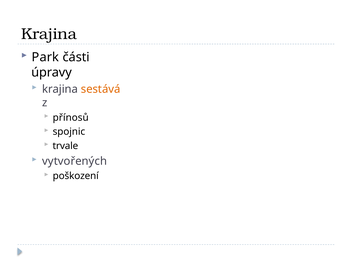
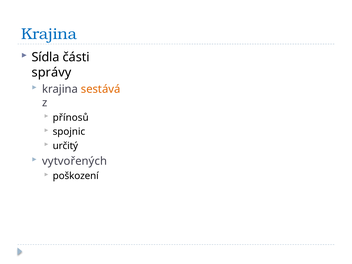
Krajina at (49, 34) colour: black -> blue
Park: Park -> Sídla
úpravy: úpravy -> správy
trvale: trvale -> určitý
